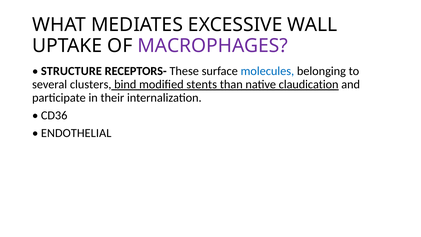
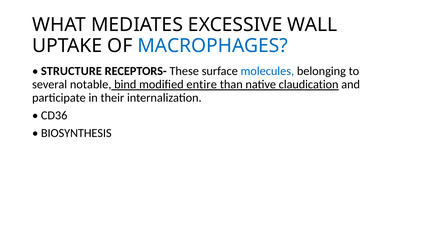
MACROPHAGES colour: purple -> blue
clusters: clusters -> notable
stents: stents -> entire
ENDOTHELIAL: ENDOTHELIAL -> BIOSYNTHESIS
